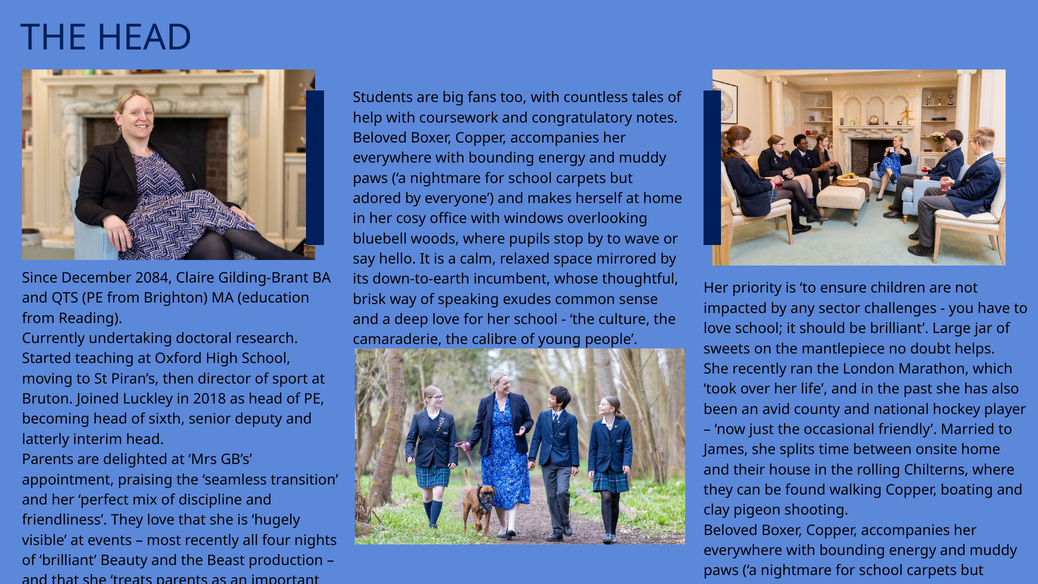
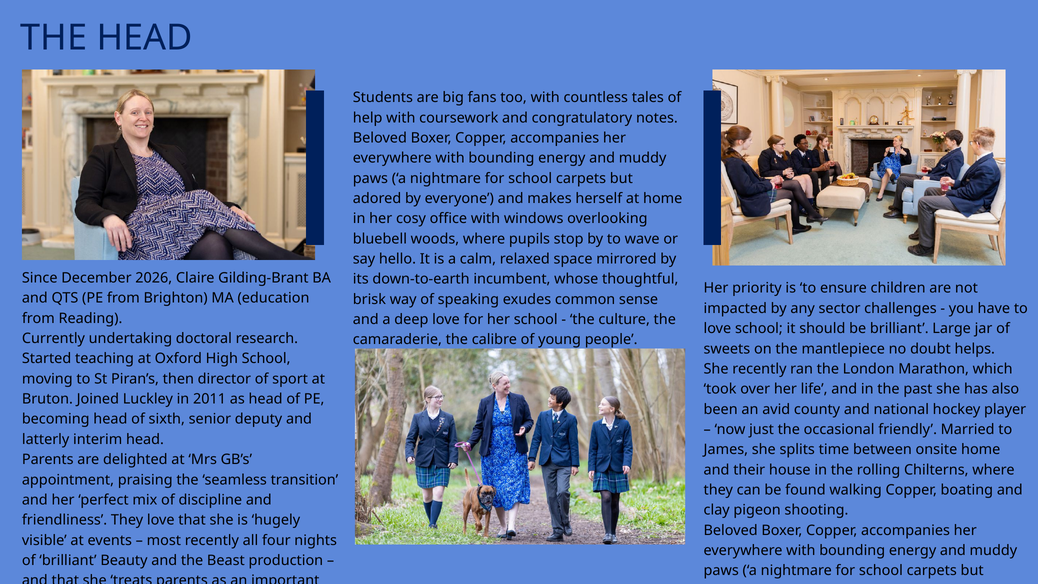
2084: 2084 -> 2026
2018: 2018 -> 2011
